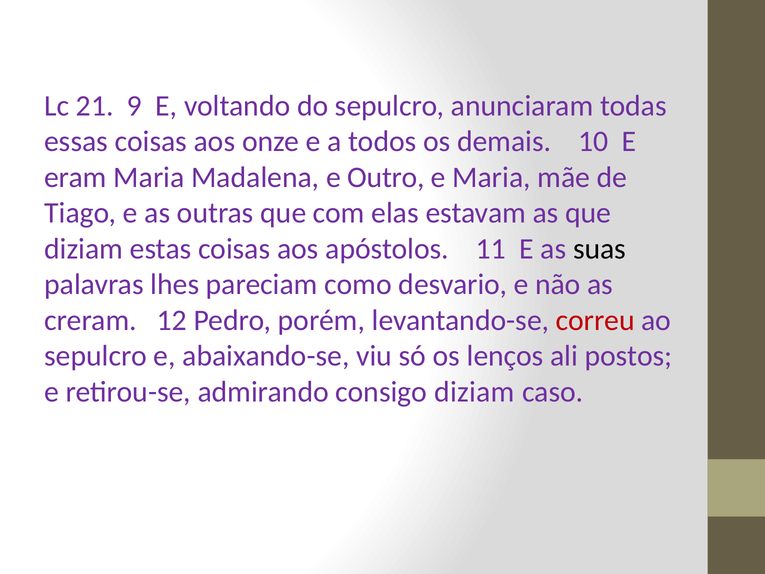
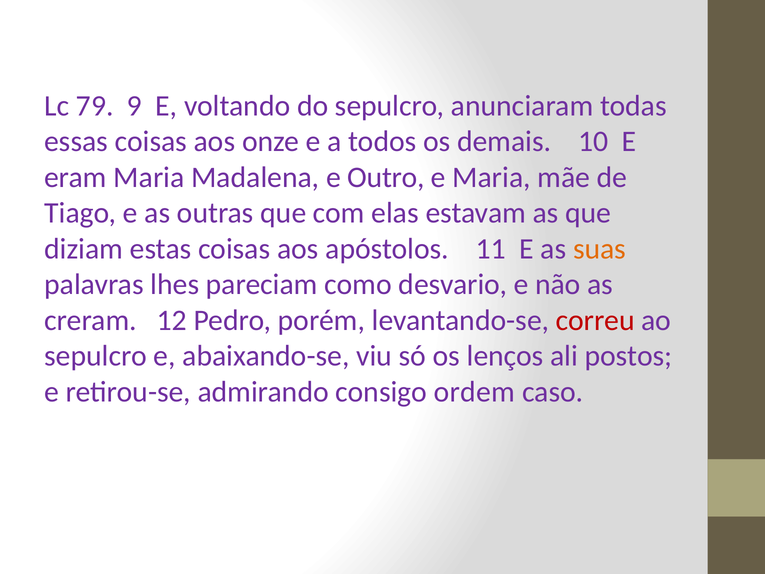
21: 21 -> 79
suas colour: black -> orange
consigo diziam: diziam -> ordem
